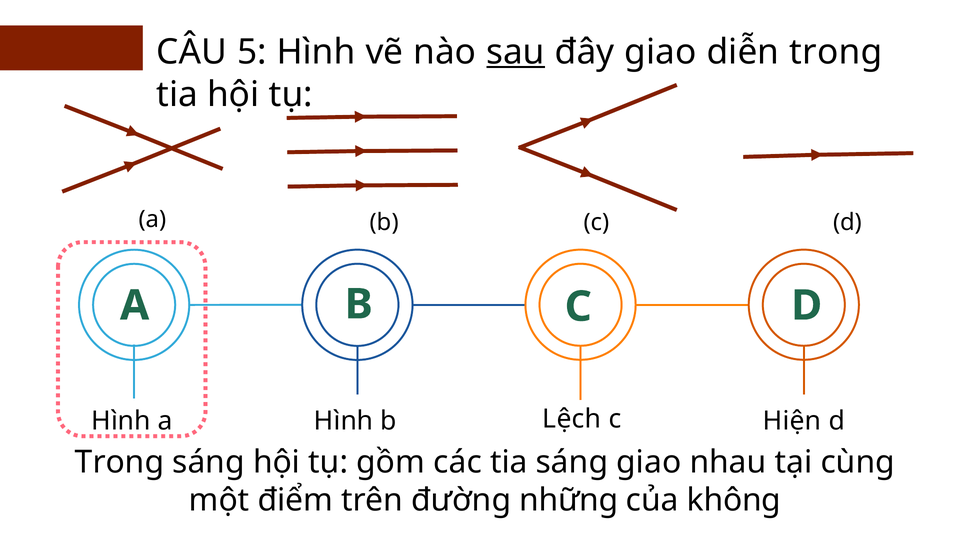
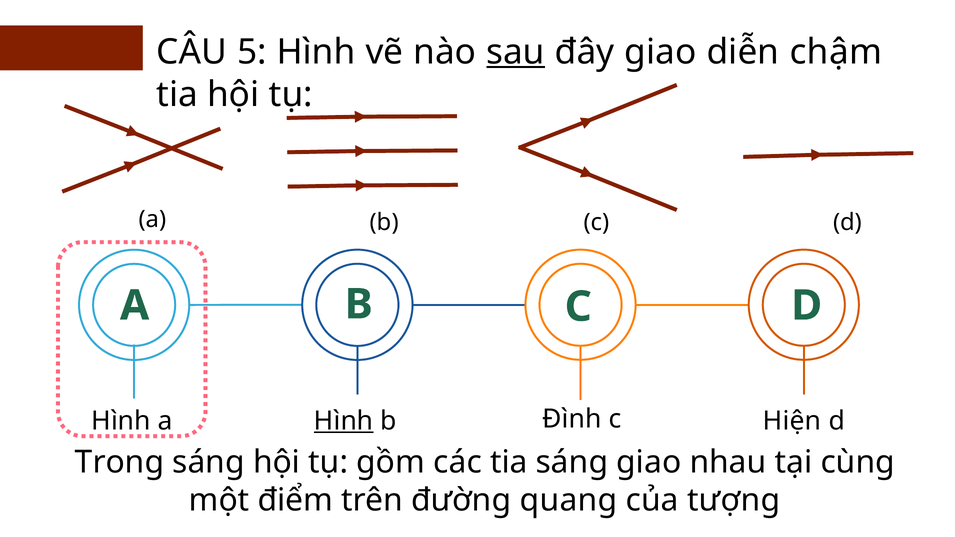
diễn trong: trong -> chậm
Lệch: Lệch -> Đình
Hình at (344, 421) underline: none -> present
những: những -> quang
không: không -> tượng
